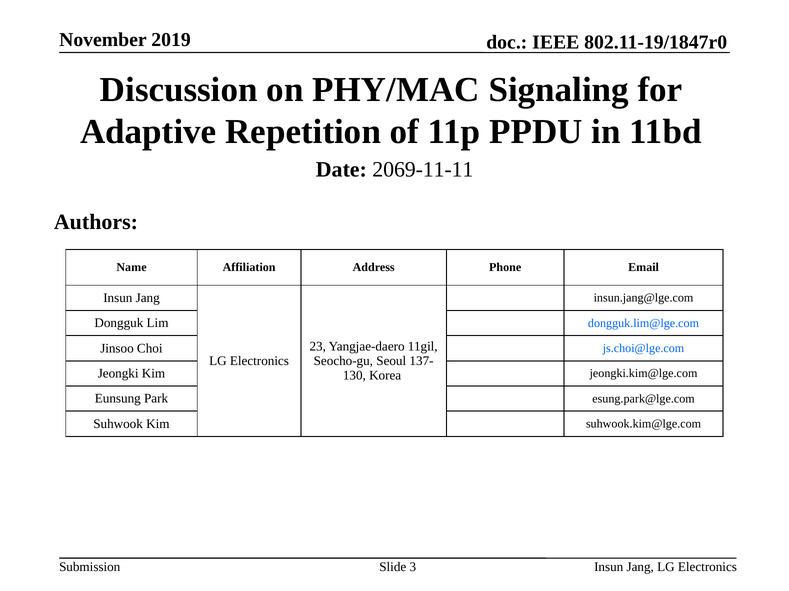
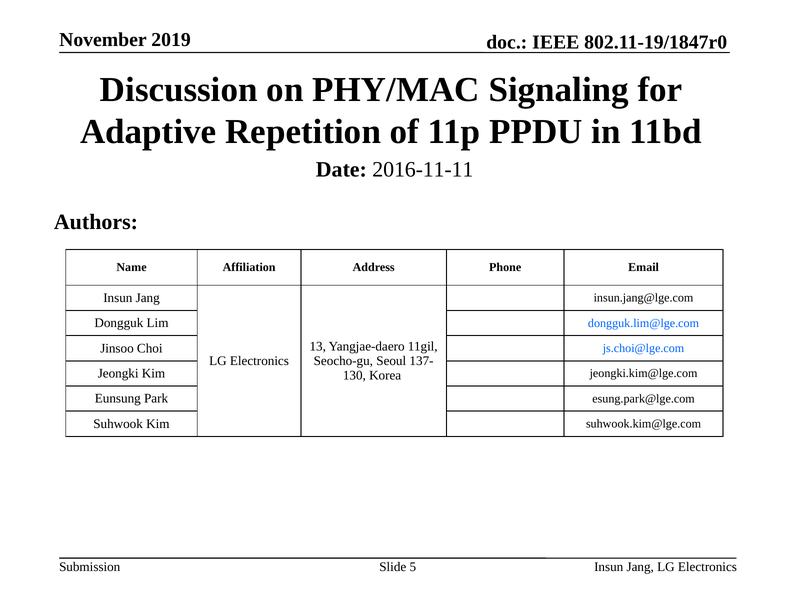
2069-11-11: 2069-11-11 -> 2016-11-11
23: 23 -> 13
3: 3 -> 5
